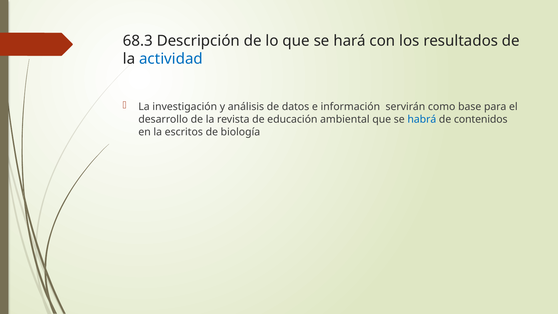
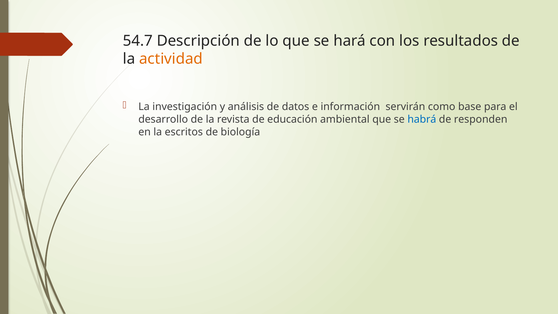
68.3: 68.3 -> 54.7
actividad colour: blue -> orange
contenidos: contenidos -> responden
